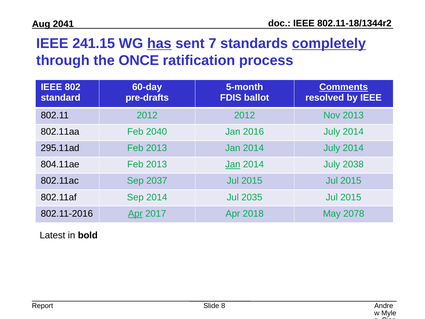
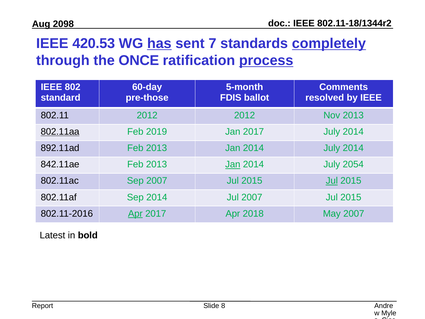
2041: 2041 -> 2098
241.15: 241.15 -> 420.53
process underline: none -> present
Comments underline: present -> none
pre-drafts: pre-drafts -> pre-those
802.11aa underline: none -> present
2040: 2040 -> 2019
Jan 2016: 2016 -> 2017
295.11ad: 295.11ad -> 892.11ad
804.11ae: 804.11ae -> 842.11ae
2038: 2038 -> 2054
Sep 2037: 2037 -> 2007
Jul at (332, 181) underline: none -> present
Jul 2035: 2035 -> 2007
May 2078: 2078 -> 2007
